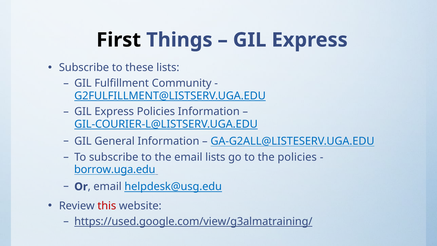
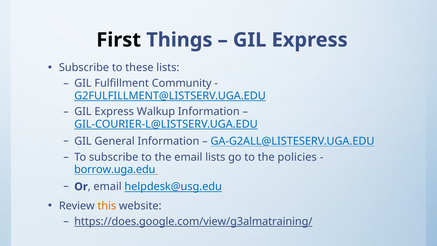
Express Policies: Policies -> Walkup
this colour: red -> orange
https://used.google.com/view/g3almatraining/: https://used.google.com/view/g3almatraining/ -> https://does.google.com/view/g3almatraining/
